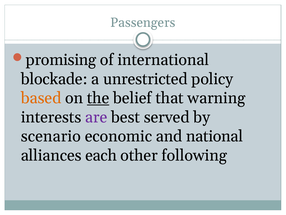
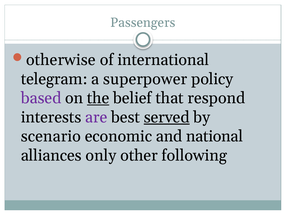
promising: promising -> otherwise
blockade: blockade -> telegram
unrestricted: unrestricted -> superpower
based colour: orange -> purple
warning: warning -> respond
served underline: none -> present
each: each -> only
